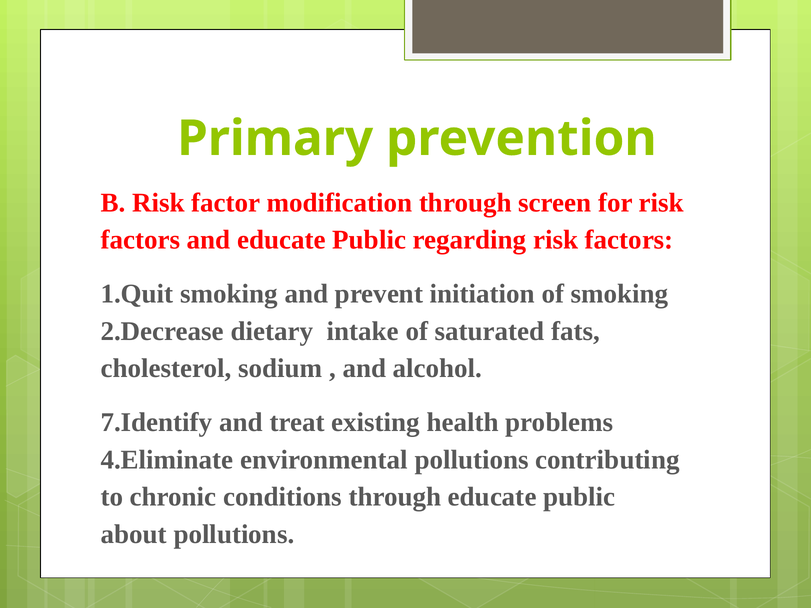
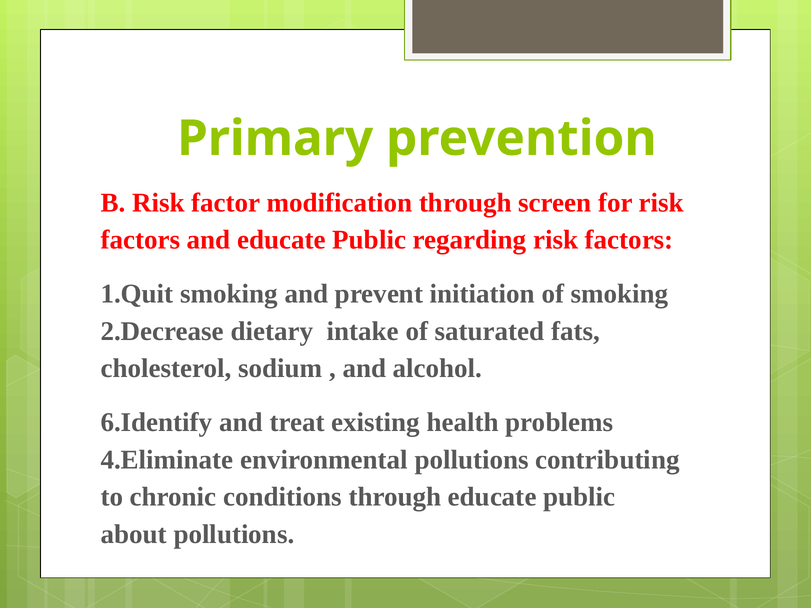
7.Identify: 7.Identify -> 6.Identify
